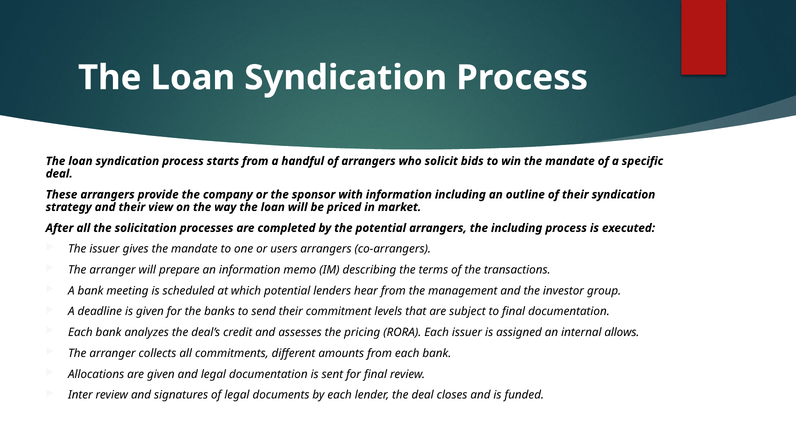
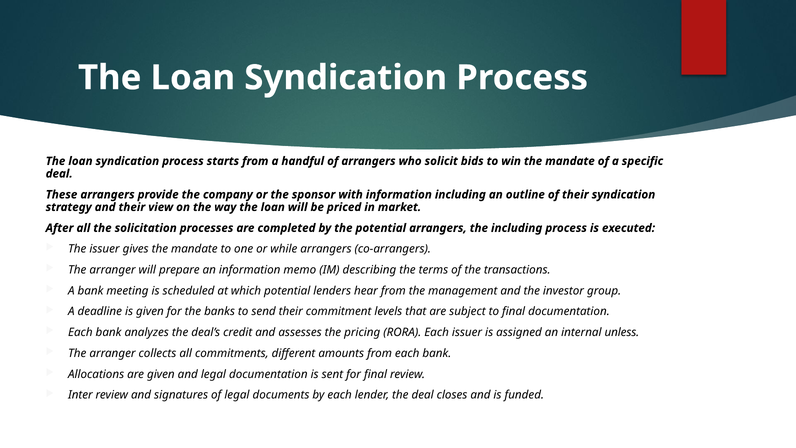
users: users -> while
allows: allows -> unless
